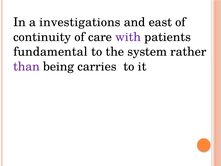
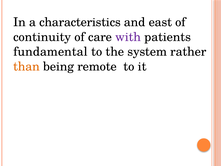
investigations: investigations -> characteristics
than colour: purple -> orange
carries: carries -> remote
